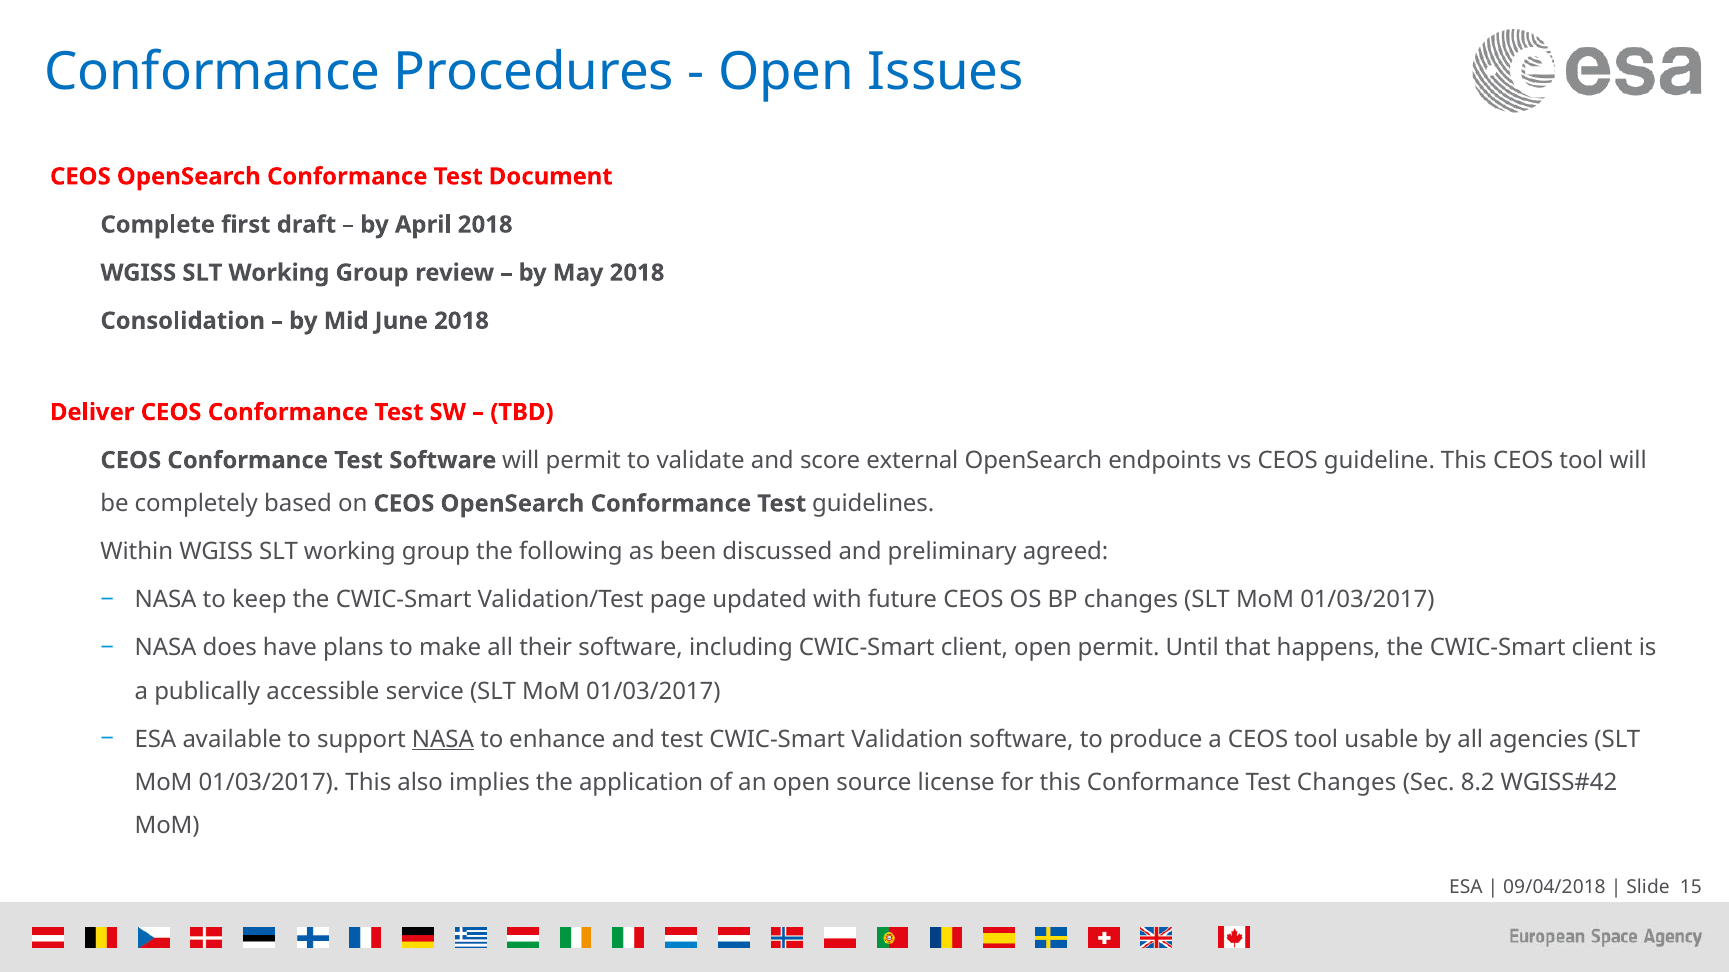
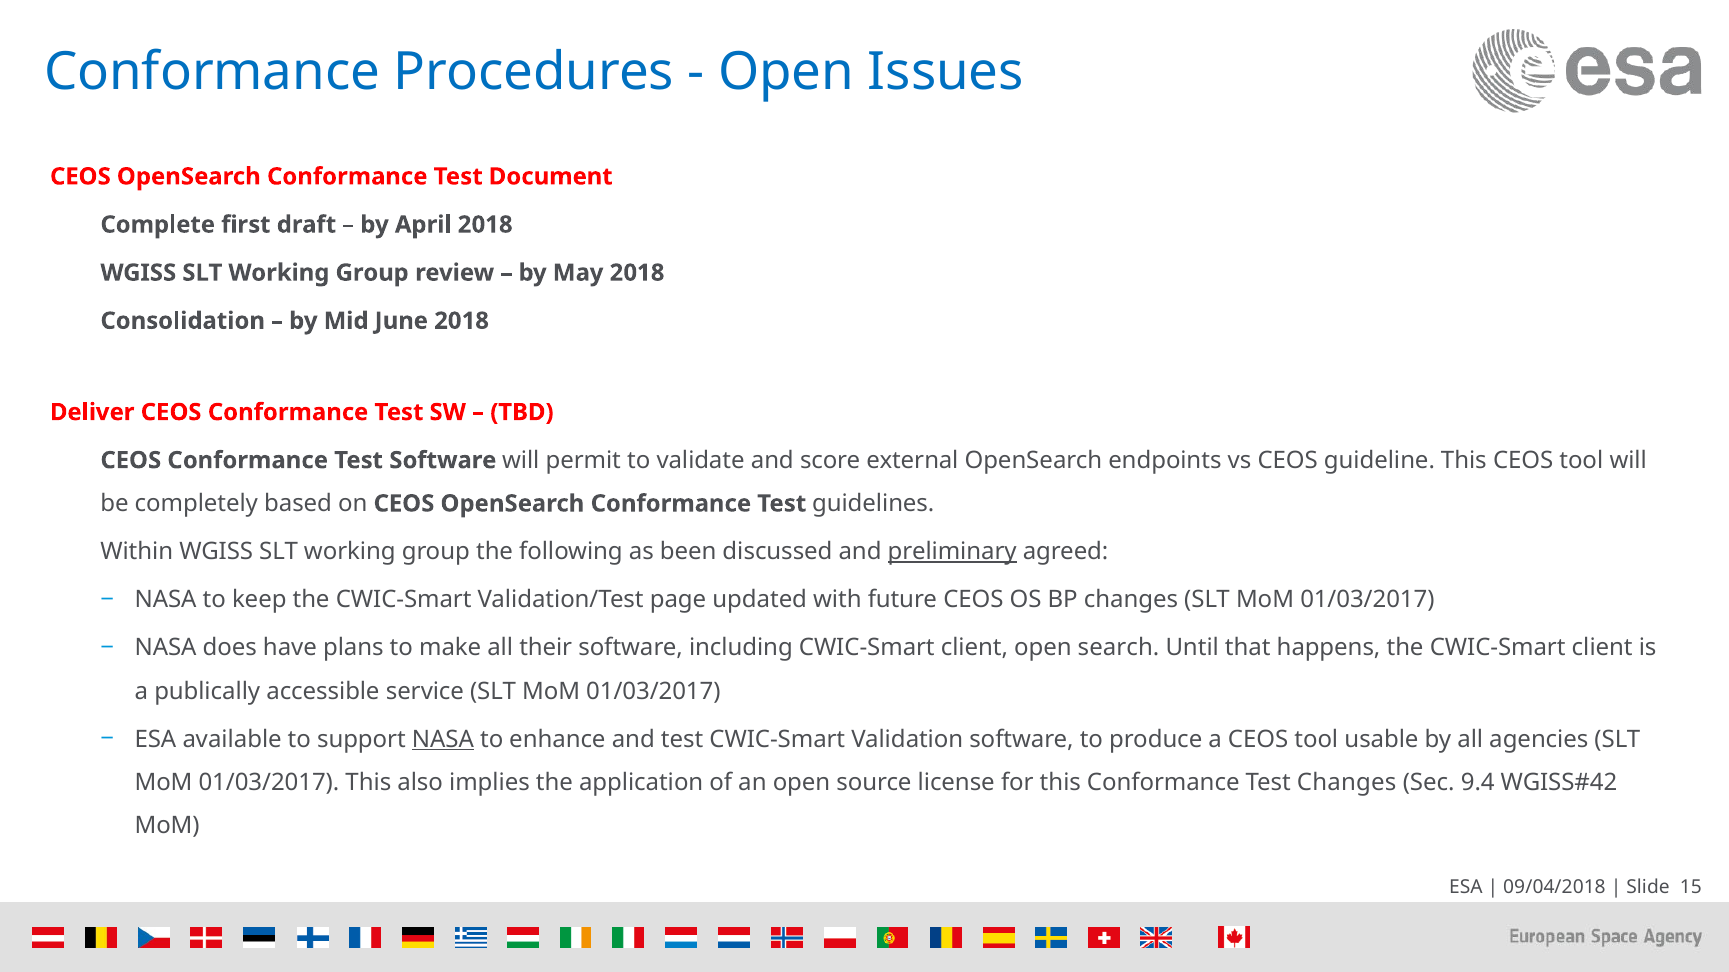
preliminary underline: none -> present
open permit: permit -> search
8.2: 8.2 -> 9.4
